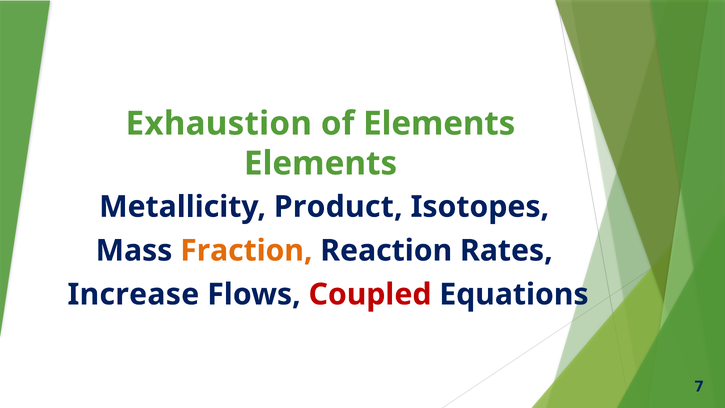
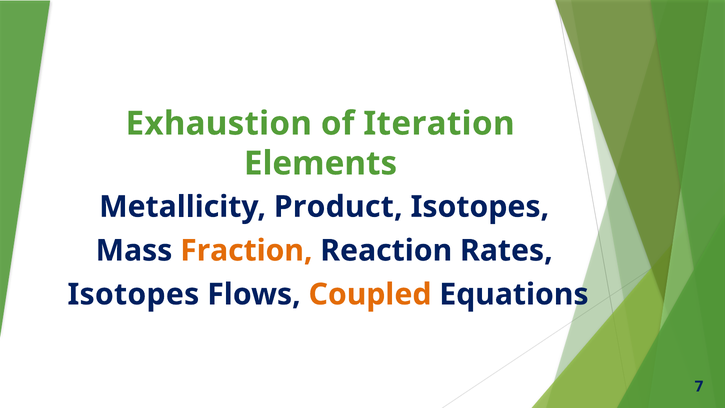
of Elements: Elements -> Iteration
Increase at (133, 294): Increase -> Isotopes
Coupled colour: red -> orange
